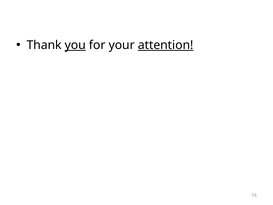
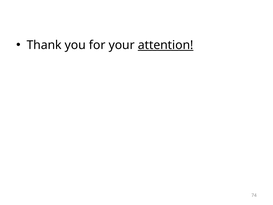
you underline: present -> none
